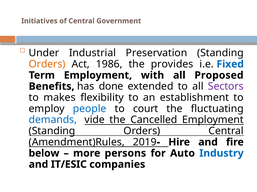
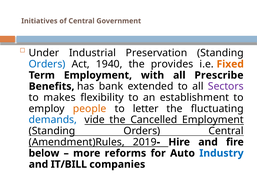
Orders at (47, 64) colour: orange -> blue
1986: 1986 -> 1940
Fixed colour: blue -> orange
Proposed: Proposed -> Prescribe
done: done -> bank
people colour: blue -> orange
court: court -> letter
persons: persons -> reforms
IT/ESIC: IT/ESIC -> IT/BILL
